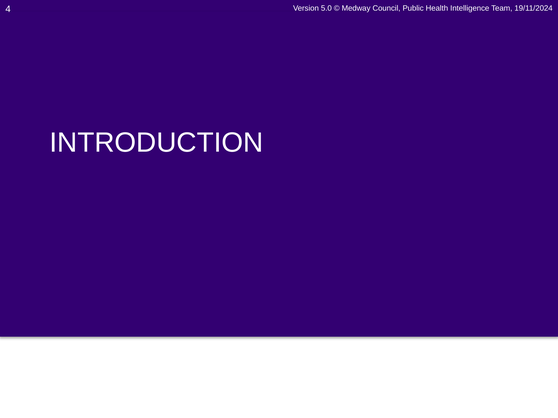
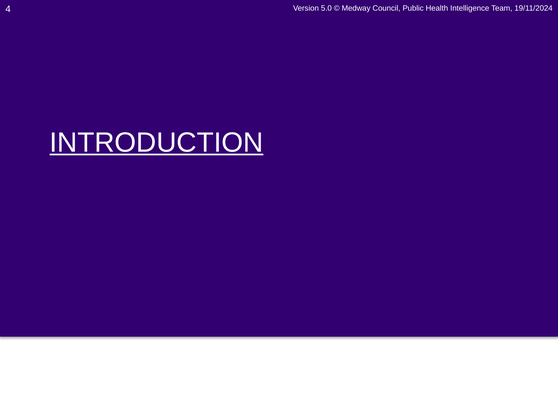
INTRODUCTION underline: none -> present
